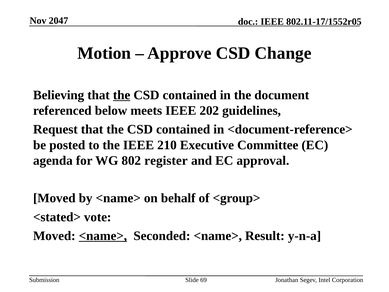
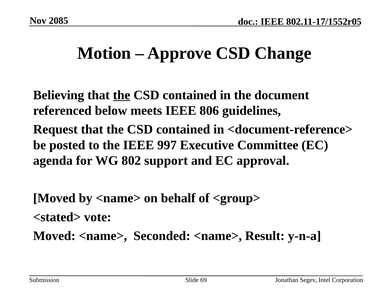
2047: 2047 -> 2085
202: 202 -> 806
210: 210 -> 997
register: register -> support
<name> at (103, 236) underline: present -> none
